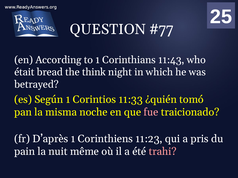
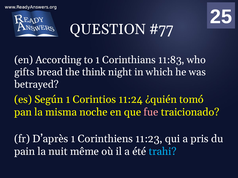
11:43: 11:43 -> 11:83
était: était -> gifts
11:33: 11:33 -> 11:24
trahi colour: pink -> light blue
